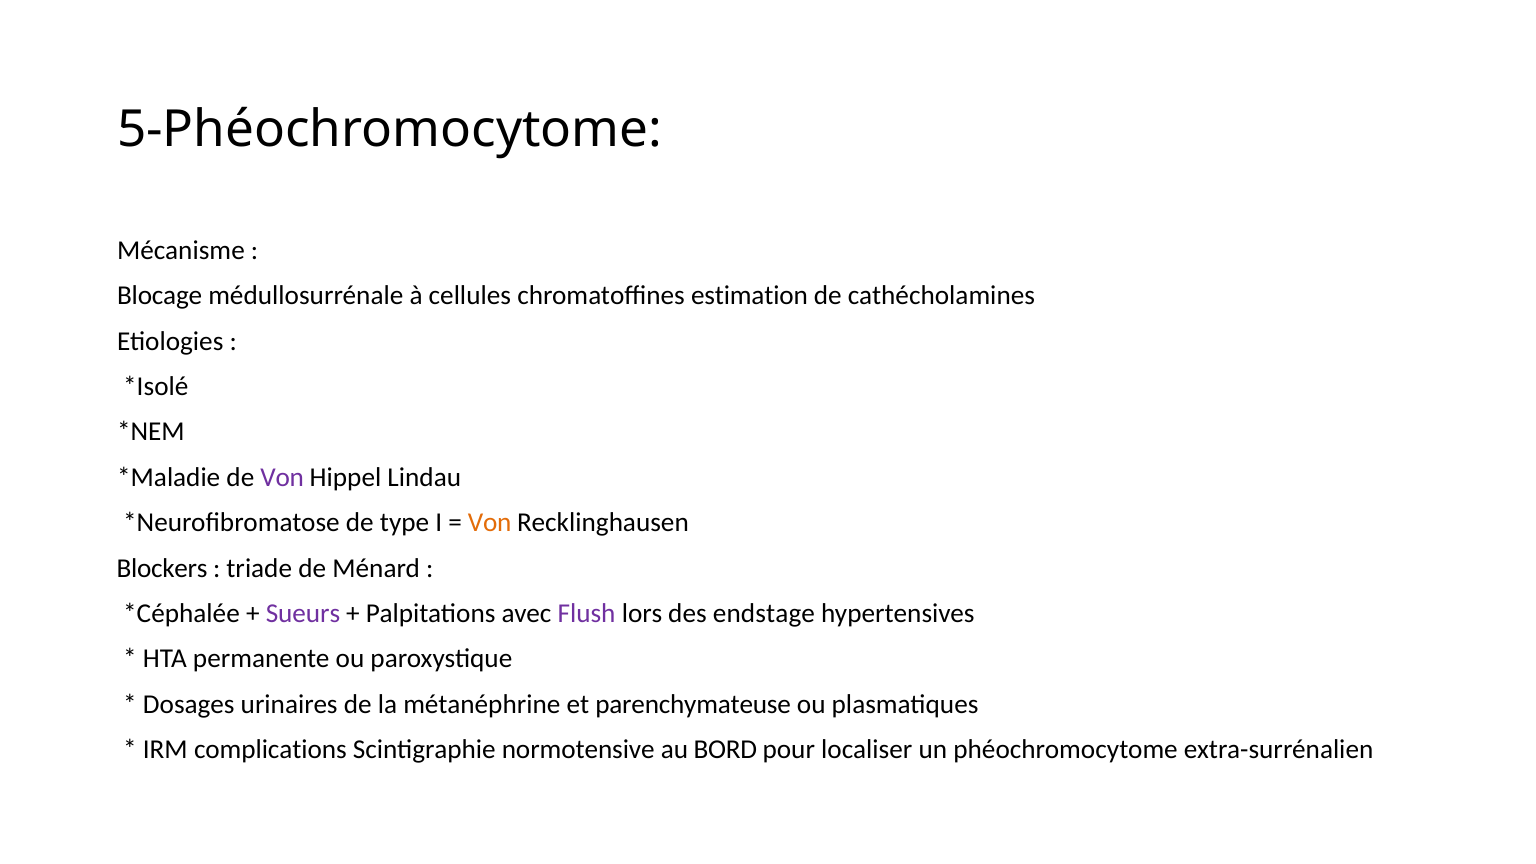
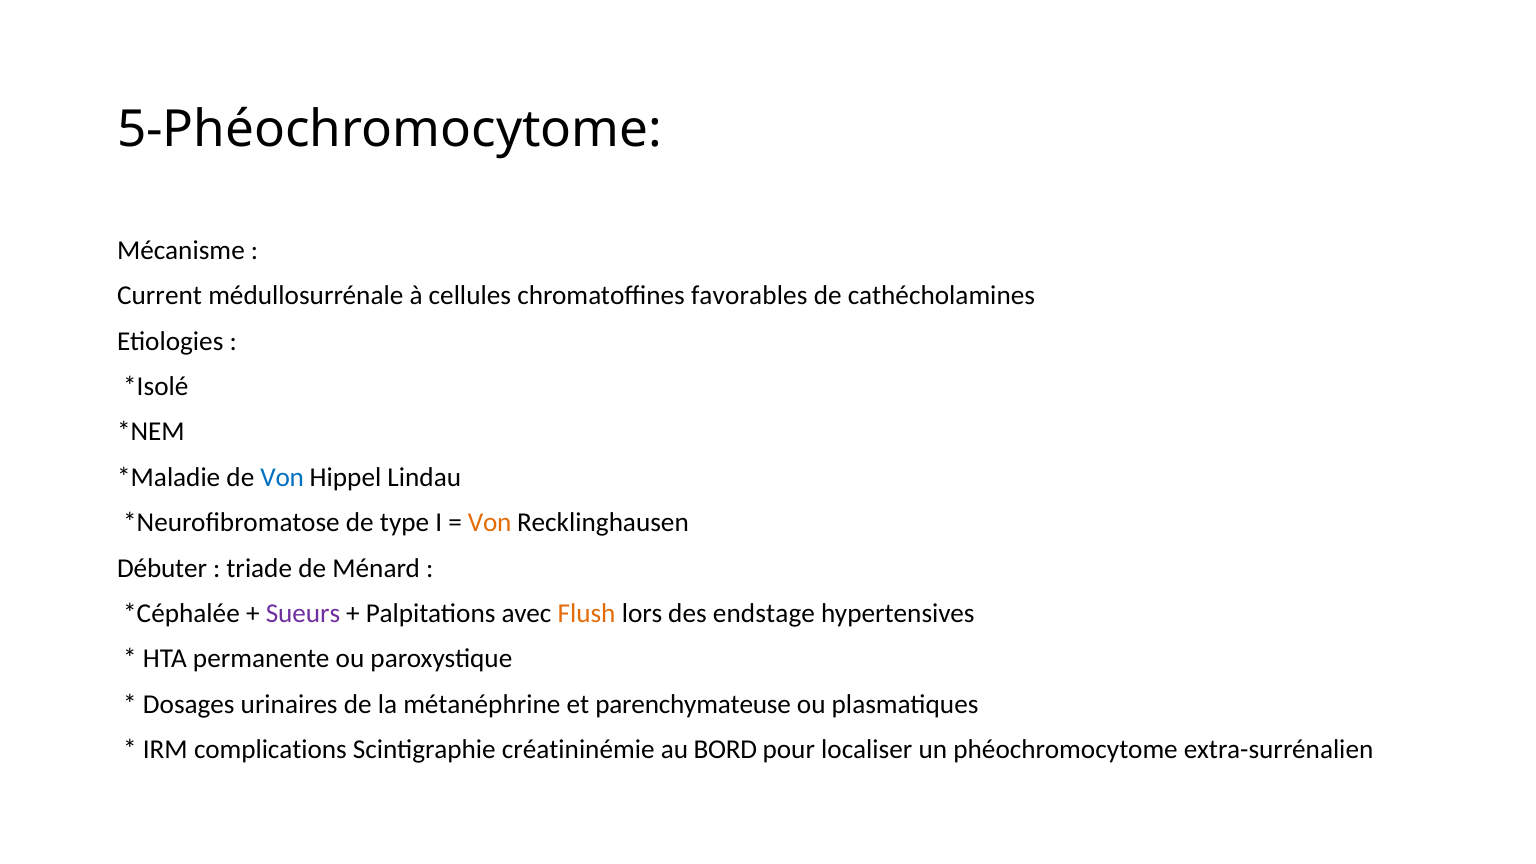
Blocage: Blocage -> Current
estimation: estimation -> favorables
Von at (282, 477) colour: purple -> blue
Blockers: Blockers -> Débuter
Flush colour: purple -> orange
normotensive: normotensive -> créatininémie
